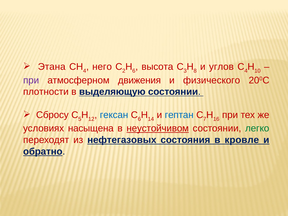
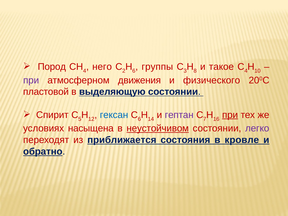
Этана: Этана -> Пород
высота: высота -> группы
углов: углов -> такое
плотности: плотности -> пластовой
Сбросу: Сбросу -> Спирит
гептан colour: blue -> purple
при at (230, 115) underline: none -> present
легко colour: green -> purple
нефтегазовых: нефтегазовых -> приближается
